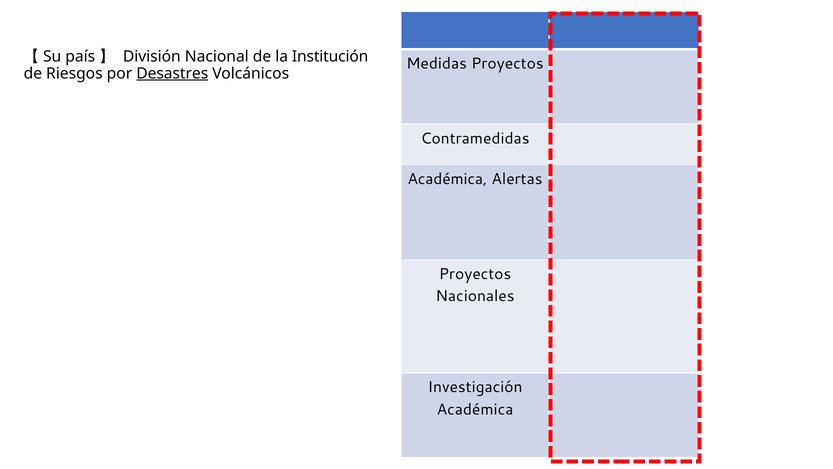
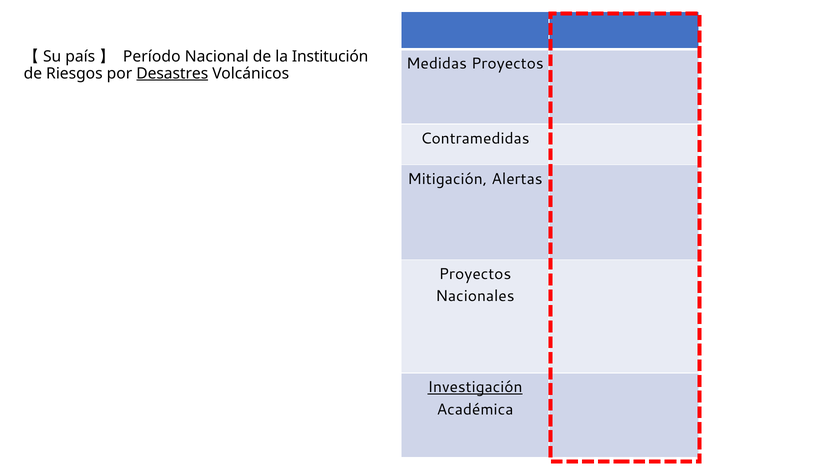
División: División -> Período
Académica at (447, 179): Académica -> Mitigación
Investigación underline: none -> present
